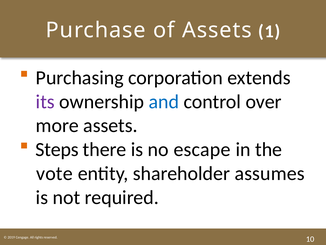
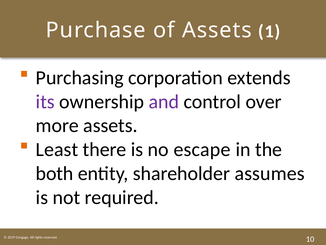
and colour: blue -> purple
Steps: Steps -> Least
vote: vote -> both
